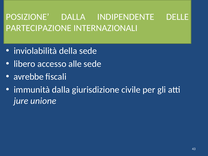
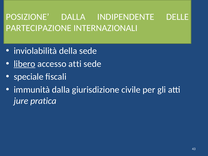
libero underline: none -> present
accesso alle: alle -> atti
avrebbe: avrebbe -> speciale
unione: unione -> pratica
